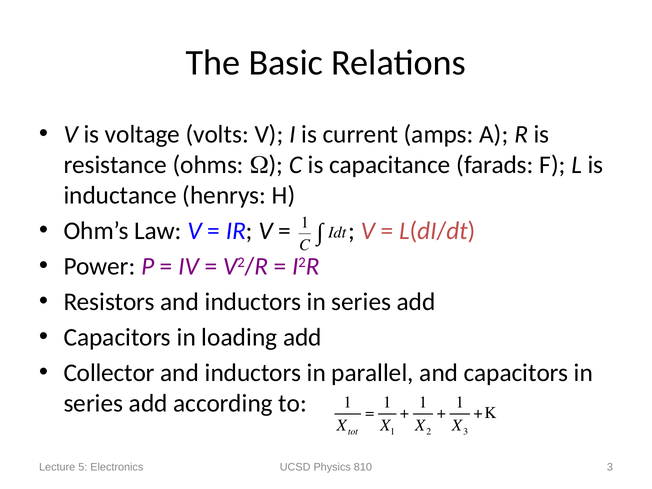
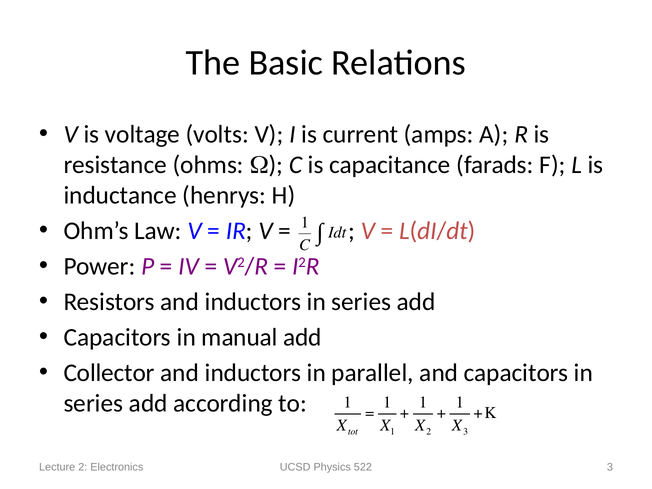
loading: loading -> manual
Lecture 5: 5 -> 2
810: 810 -> 522
